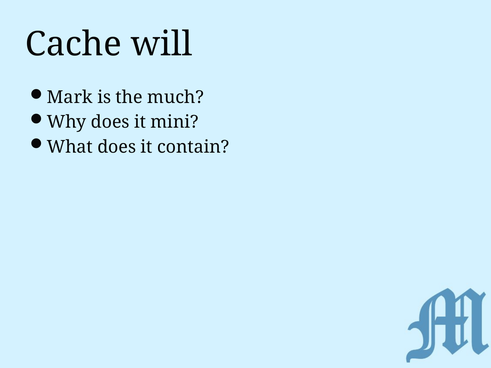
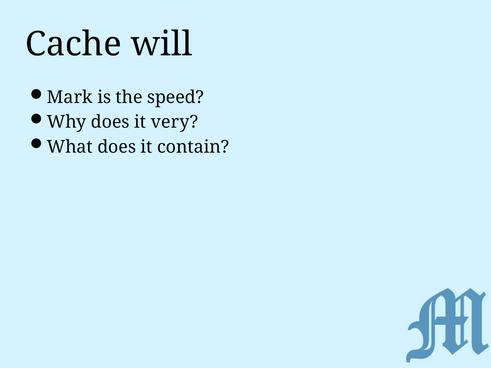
much: much -> speed
mini: mini -> very
